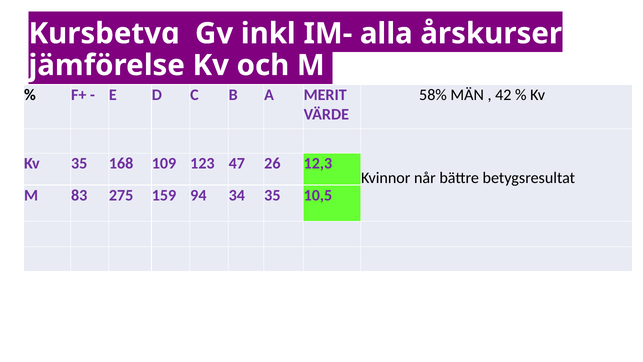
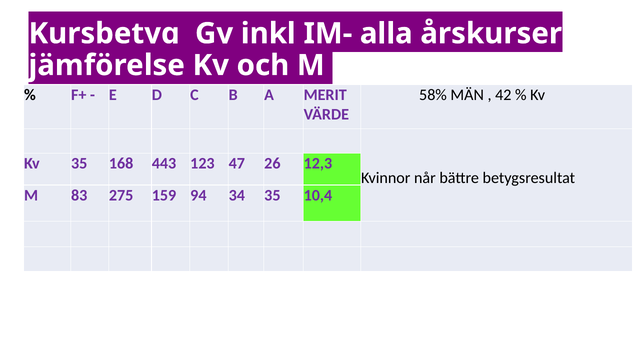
109: 109 -> 443
10,5: 10,5 -> 10,4
